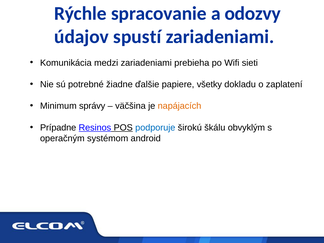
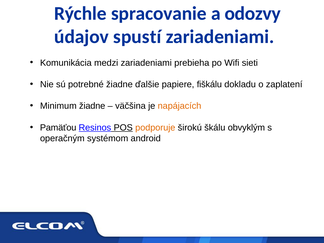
všetky: všetky -> fiškálu
Minimum správy: správy -> žiadne
Prípadne: Prípadne -> Pamäťou
podporuje colour: blue -> orange
